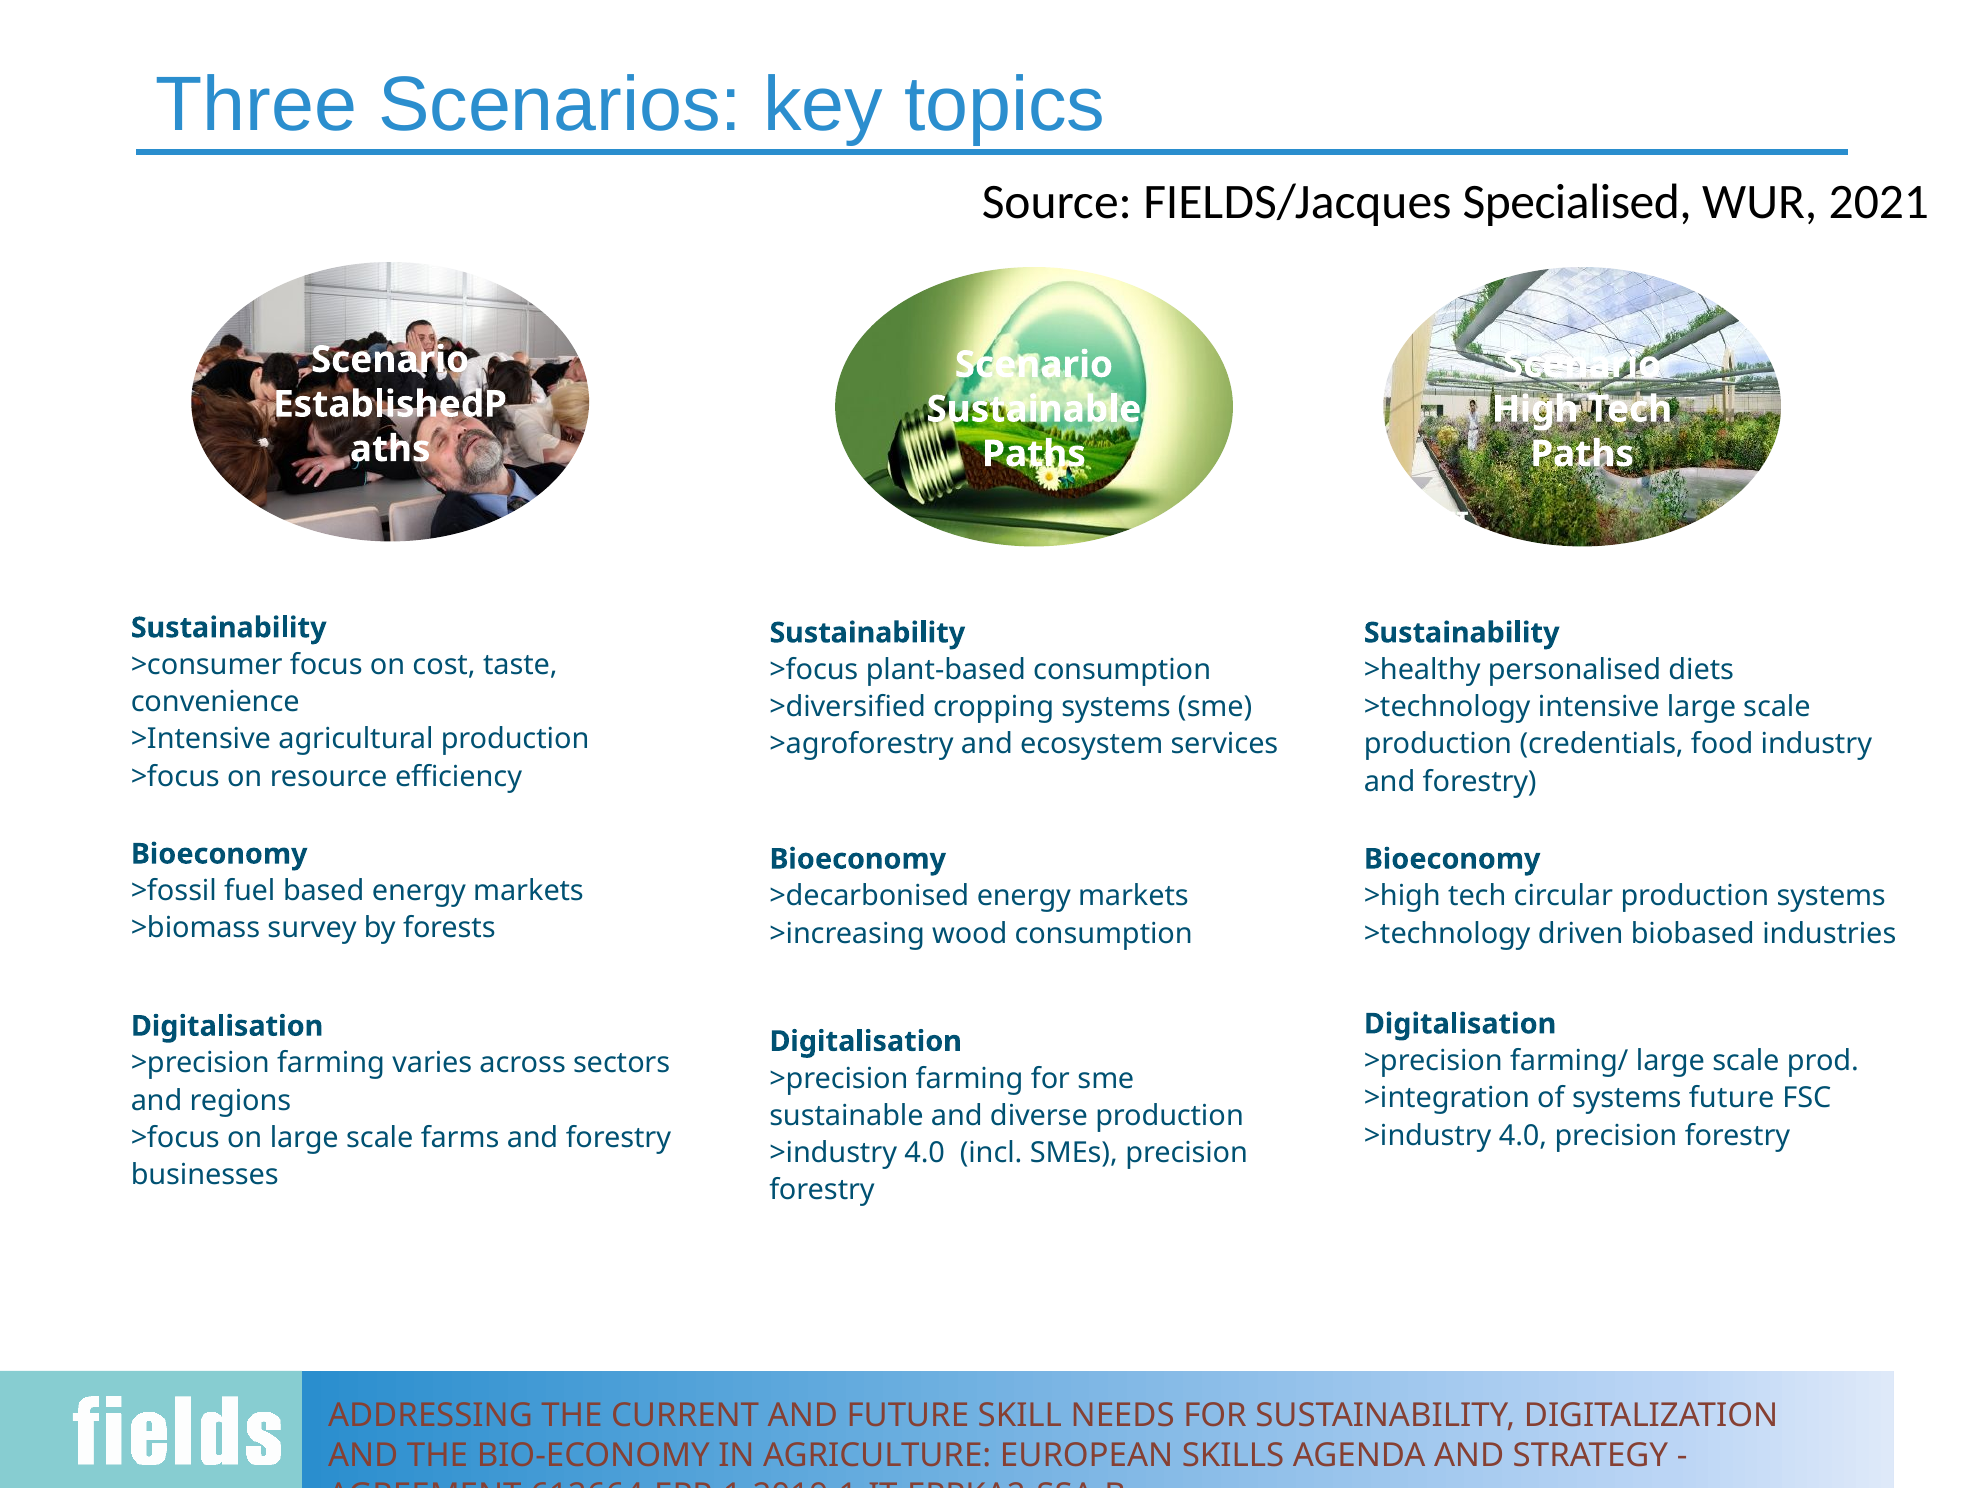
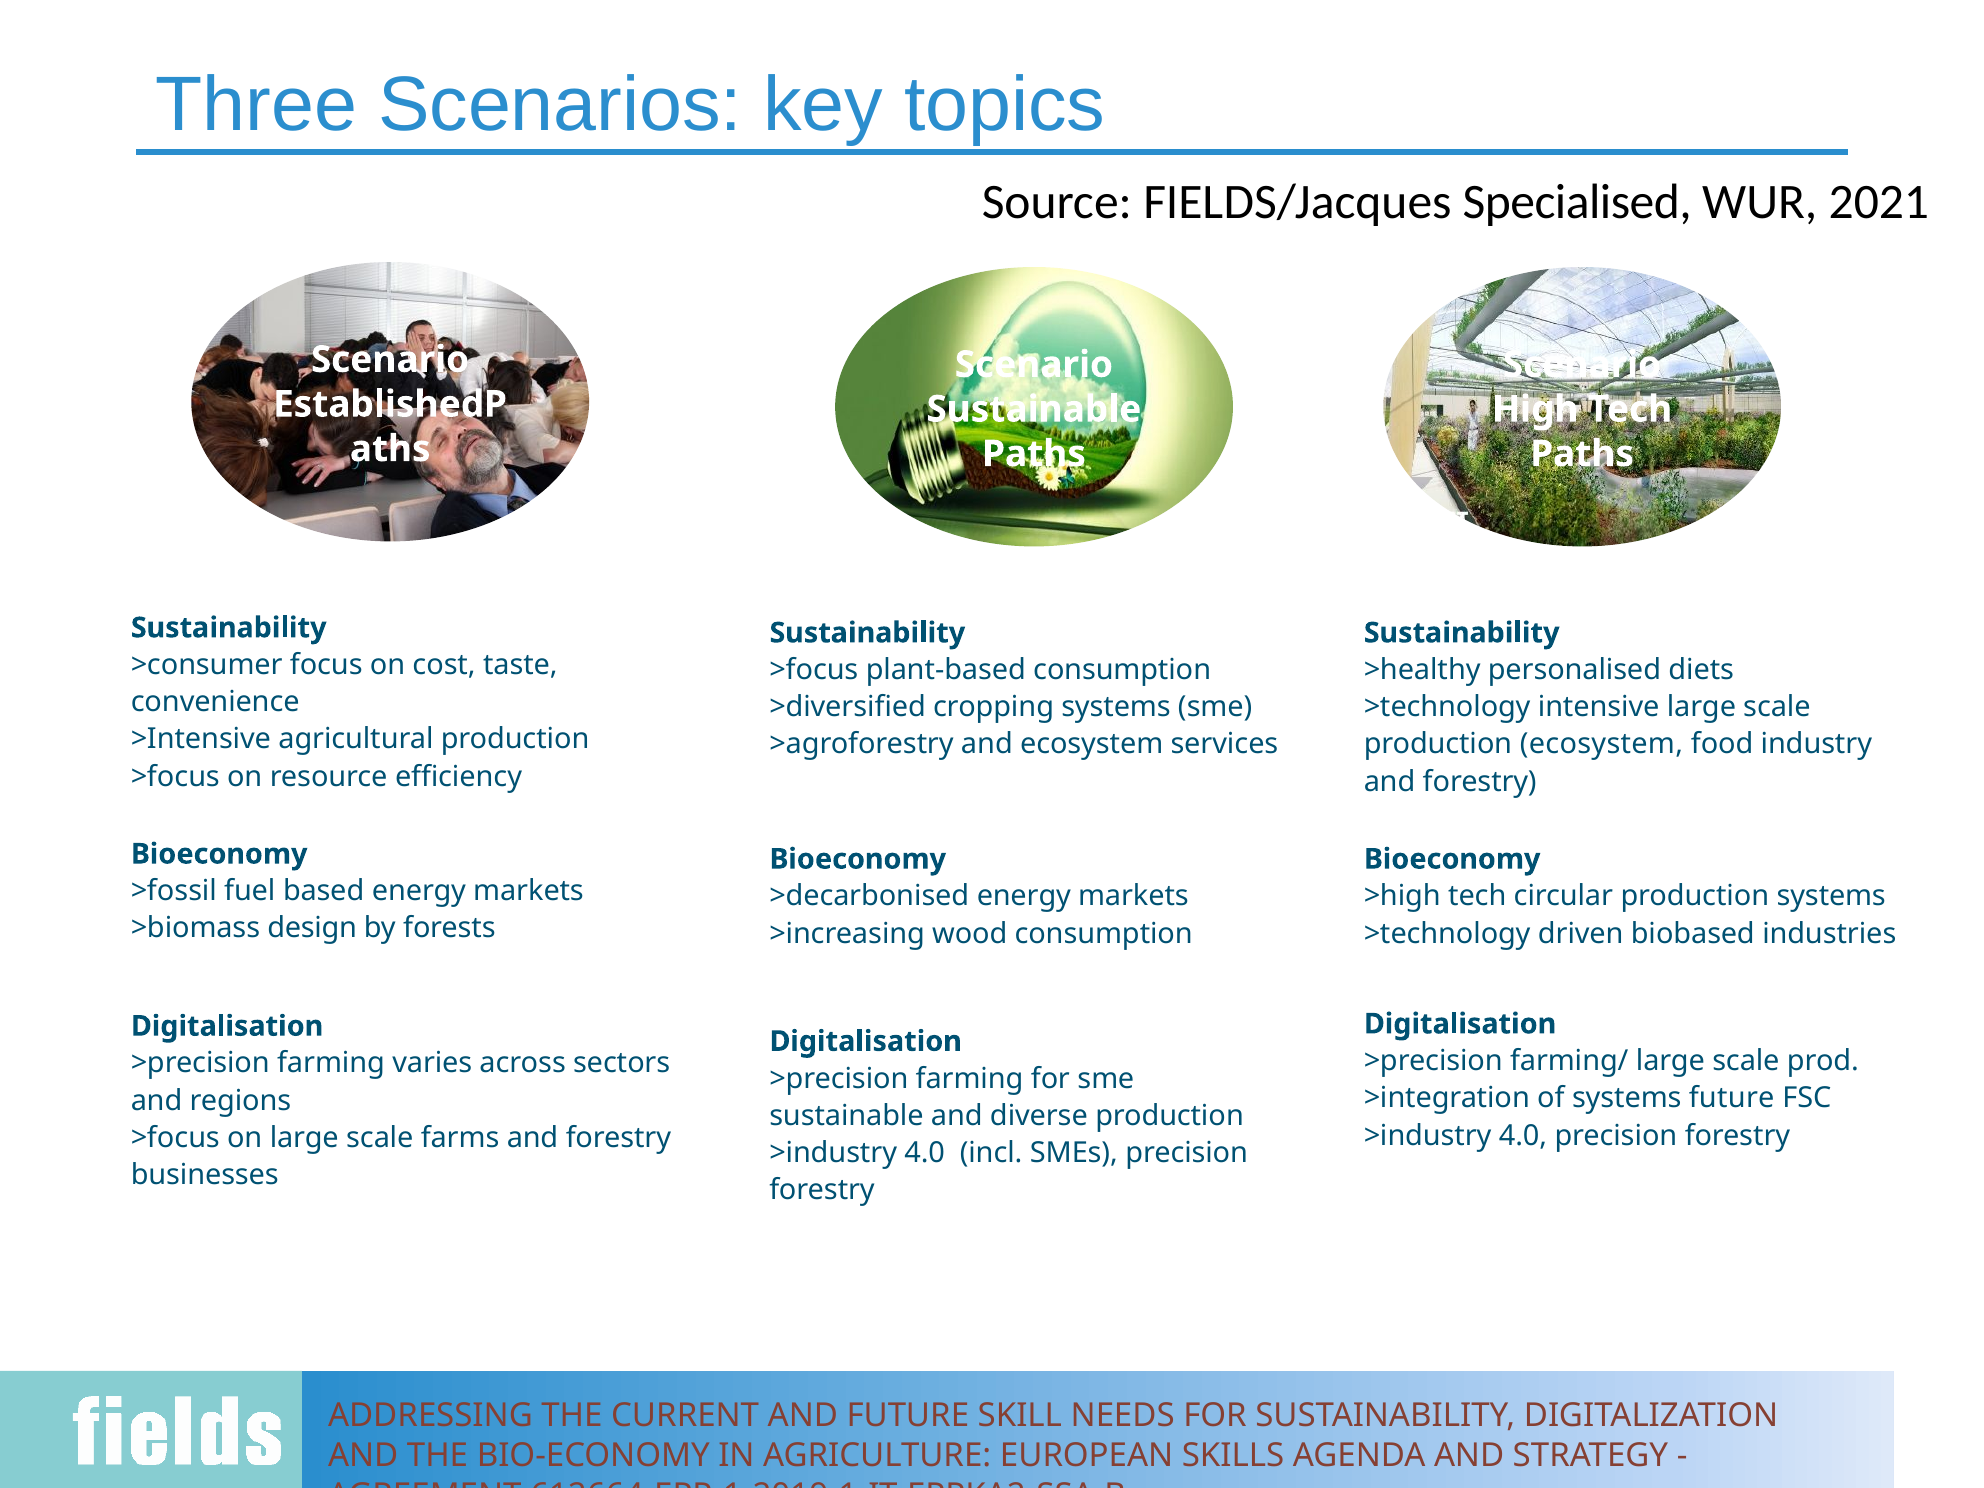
production credentials: credentials -> ecosystem
survey: survey -> design
